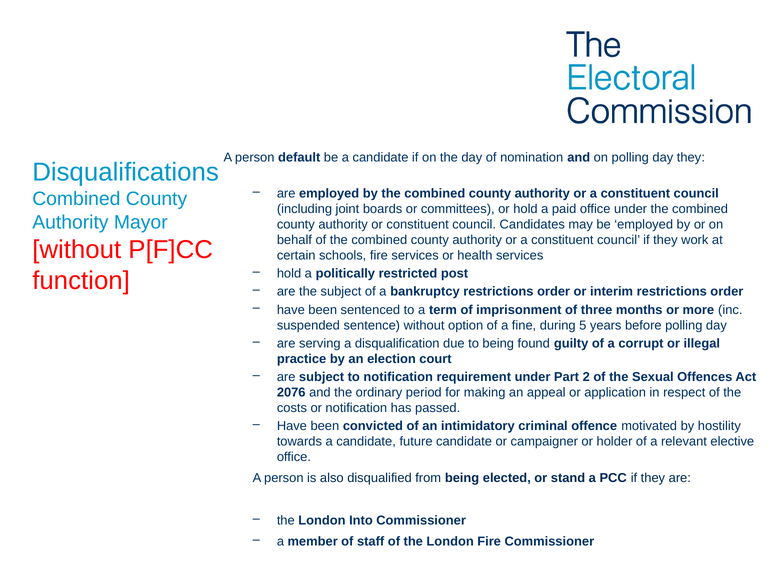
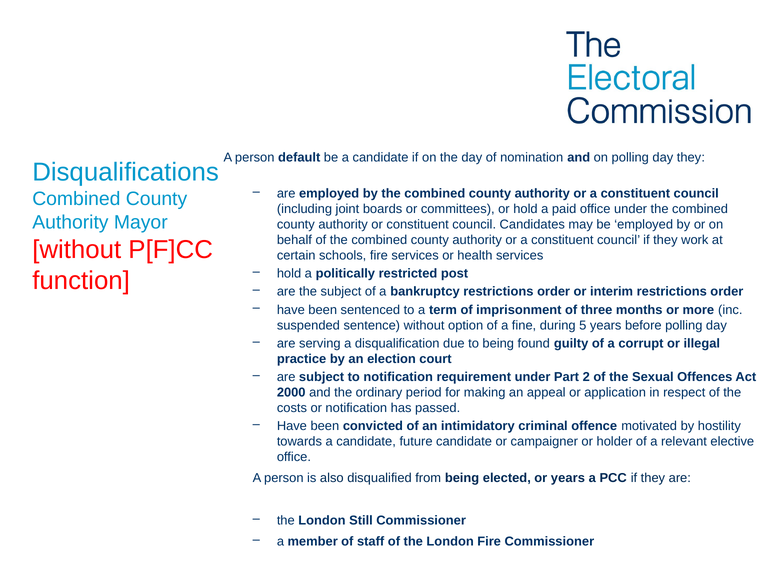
2076: 2076 -> 2000
or stand: stand -> years
Into: Into -> Still
